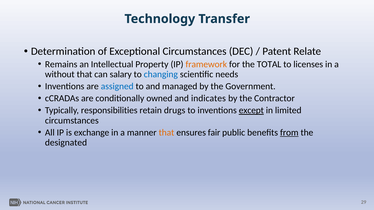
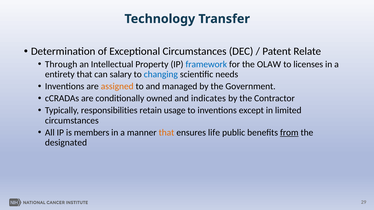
Remains: Remains -> Through
framework colour: orange -> blue
TOTAL: TOTAL -> OLAW
without: without -> entirety
assigned colour: blue -> orange
drugs: drugs -> usage
except underline: present -> none
exchange: exchange -> members
fair: fair -> life
